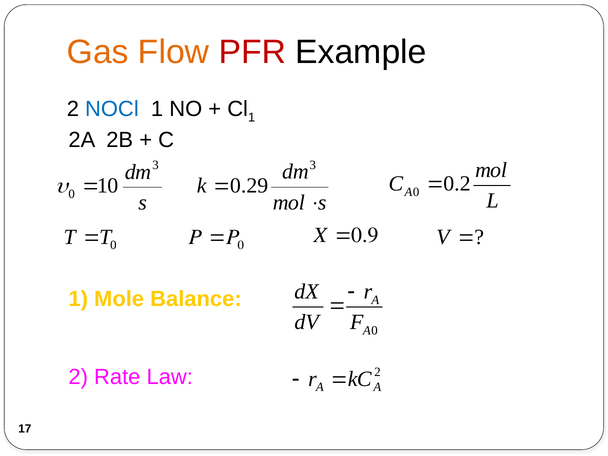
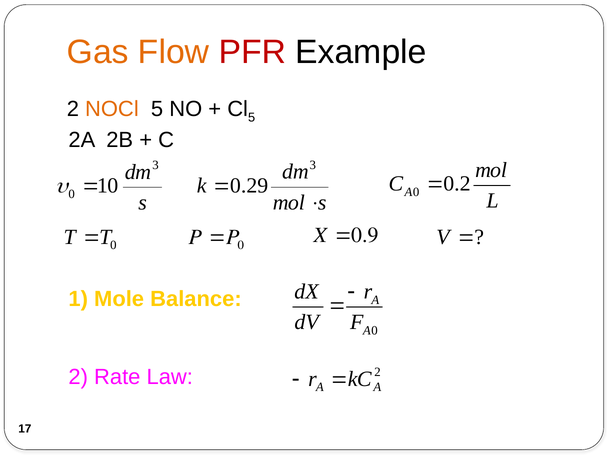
NOCl colour: blue -> orange
1 at (157, 109): 1 -> 5
1 at (252, 117): 1 -> 5
